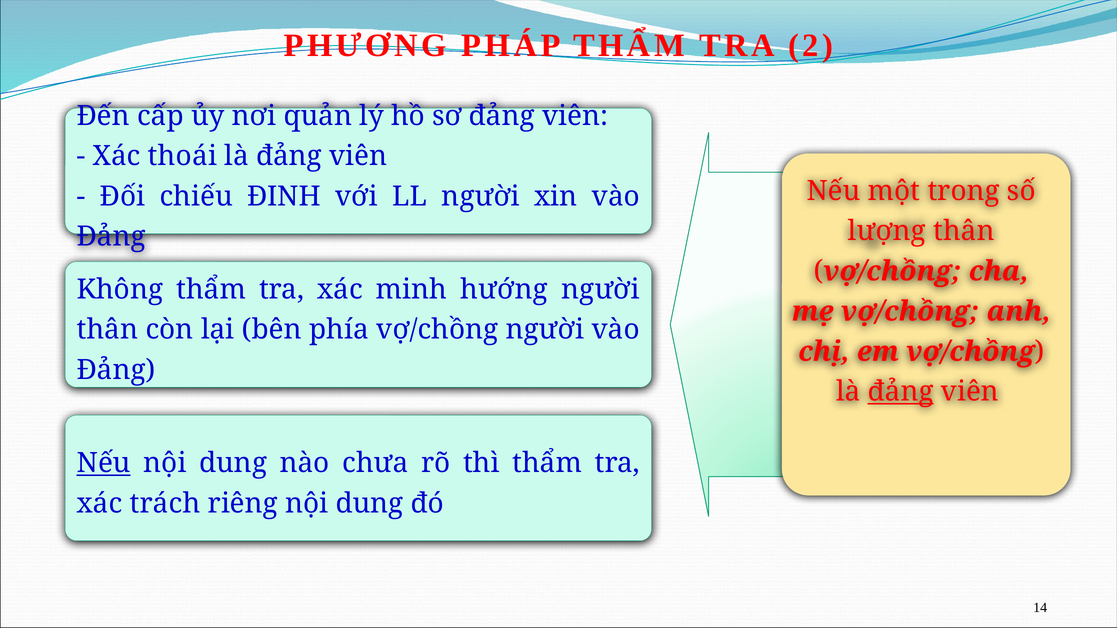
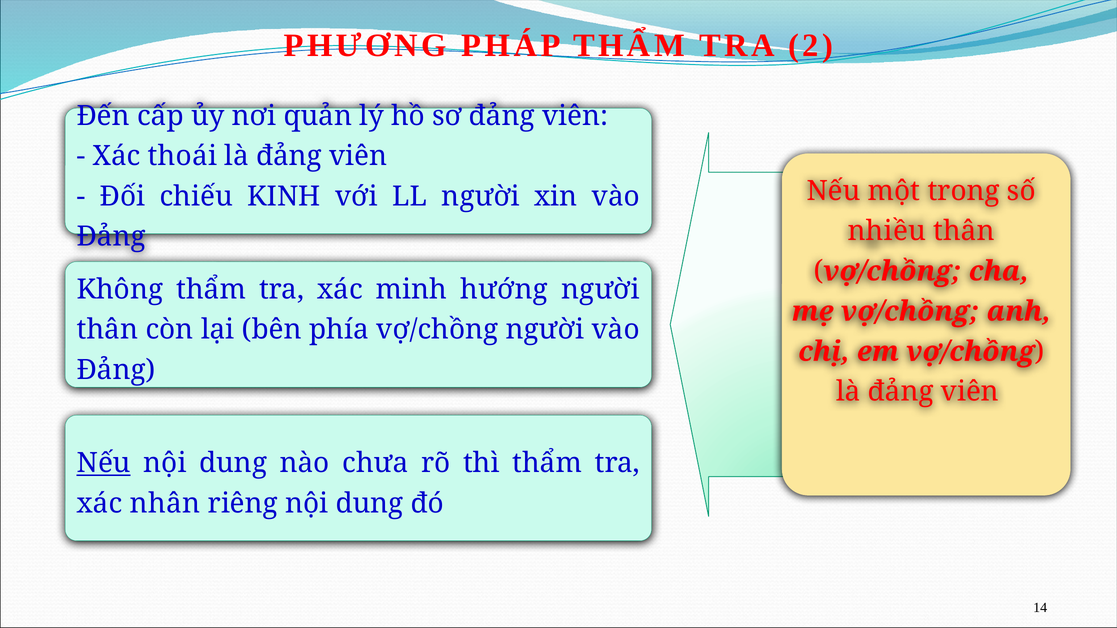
ĐINH: ĐINH -> KINH
lượng: lượng -> nhiều
đảng at (901, 392) underline: present -> none
trách: trách -> nhân
